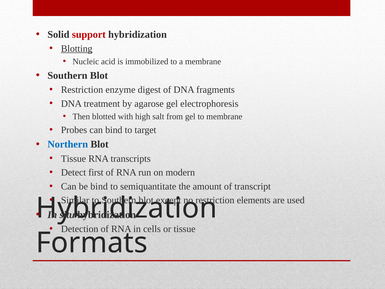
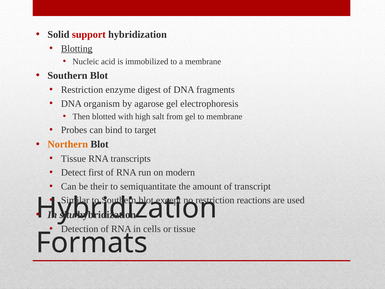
treatment: treatment -> organism
Northern colour: blue -> orange
be bind: bind -> their
elements: elements -> reactions
